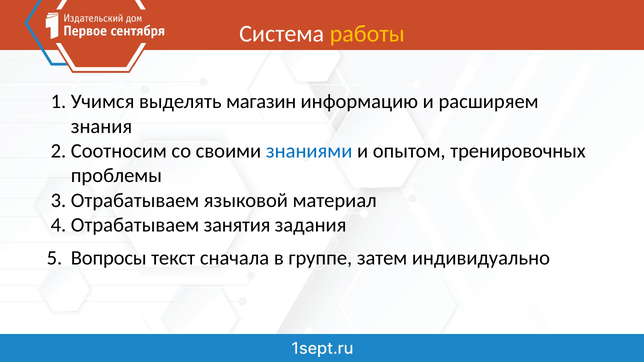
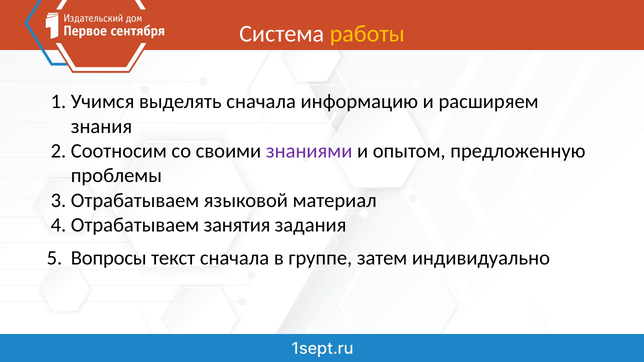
выделять магазин: магазин -> сначала
знаниями colour: blue -> purple
тренировочных: тренировочных -> предложенную
